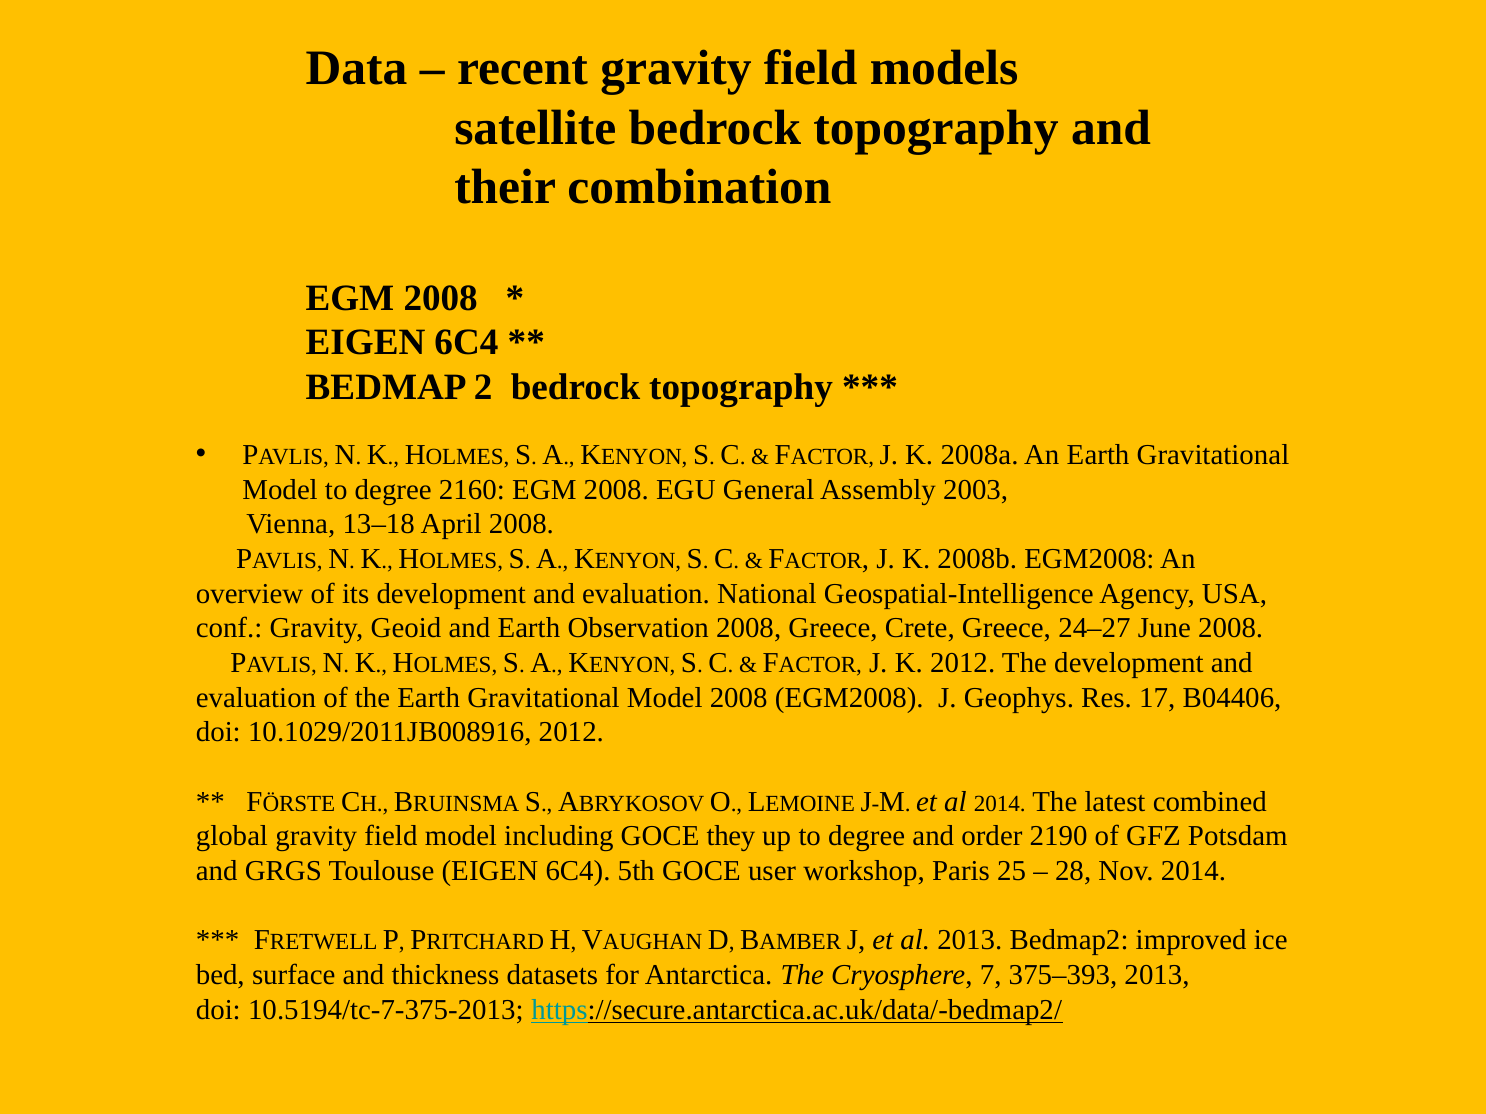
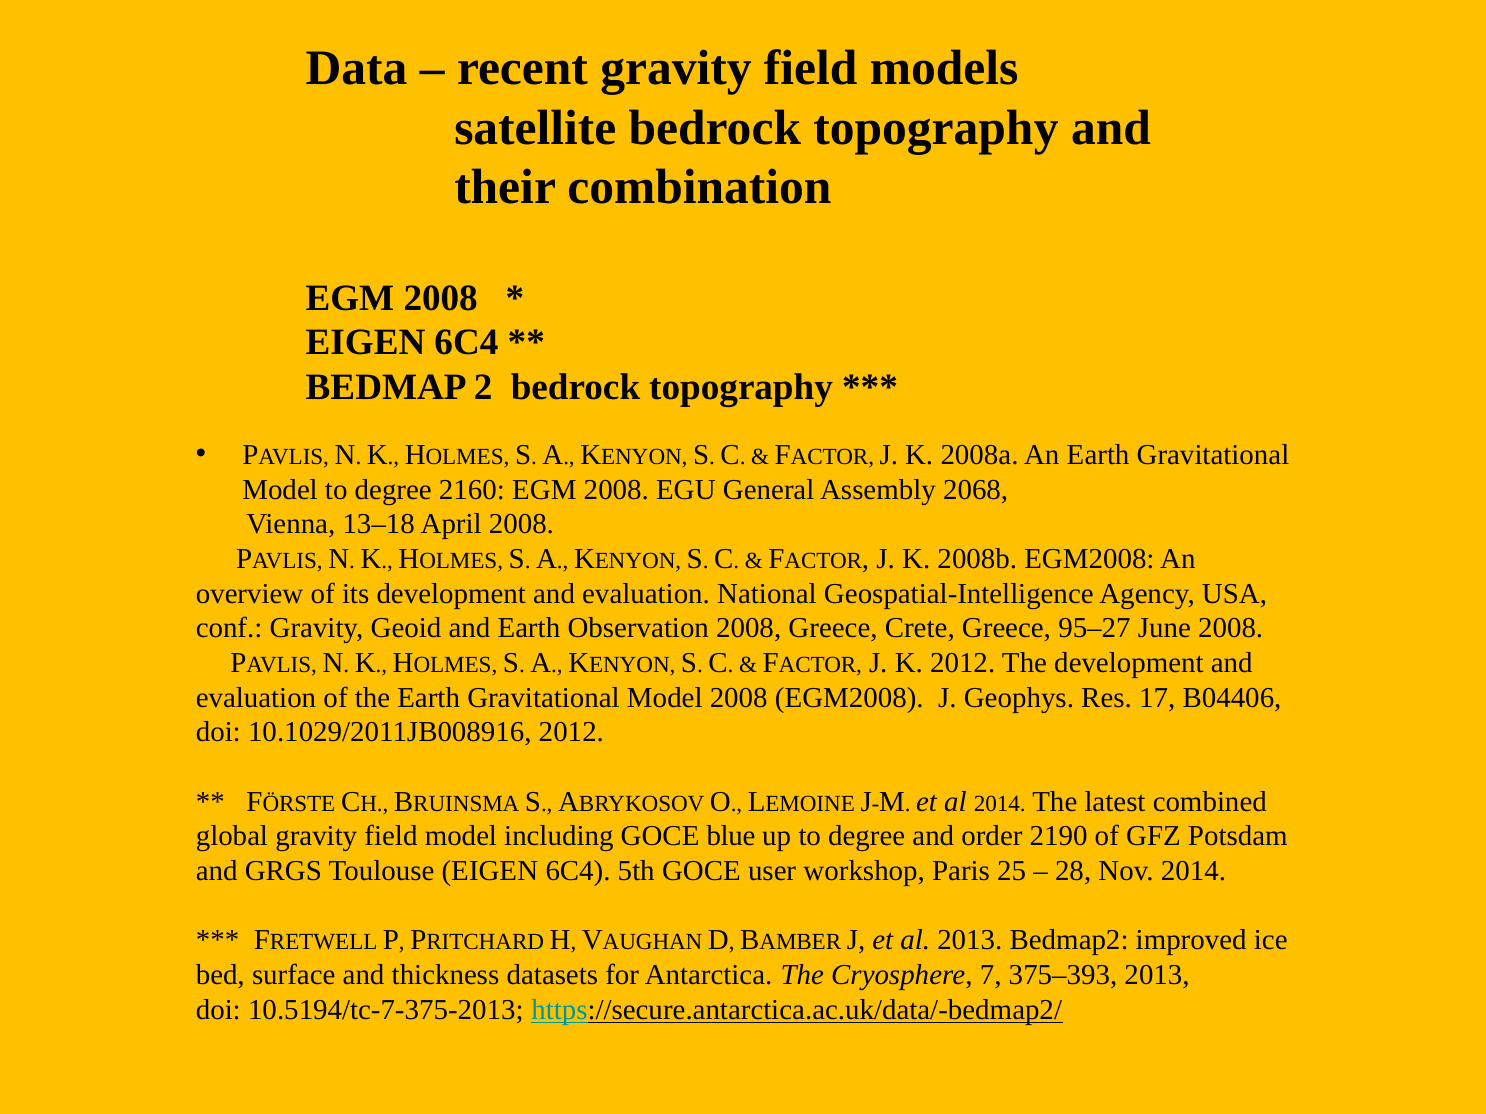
2003: 2003 -> 2068
24–27: 24–27 -> 95–27
they: they -> blue
